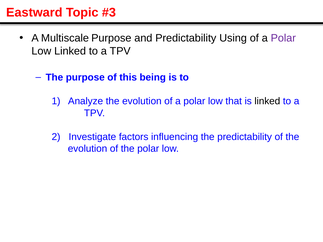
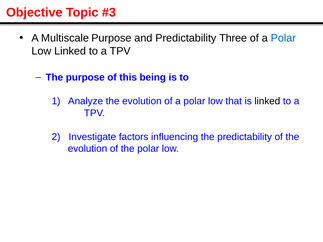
Eastward: Eastward -> Objective
Using: Using -> Three
Polar at (283, 38) colour: purple -> blue
